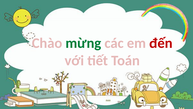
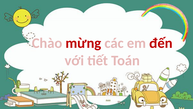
mừng colour: green -> red
